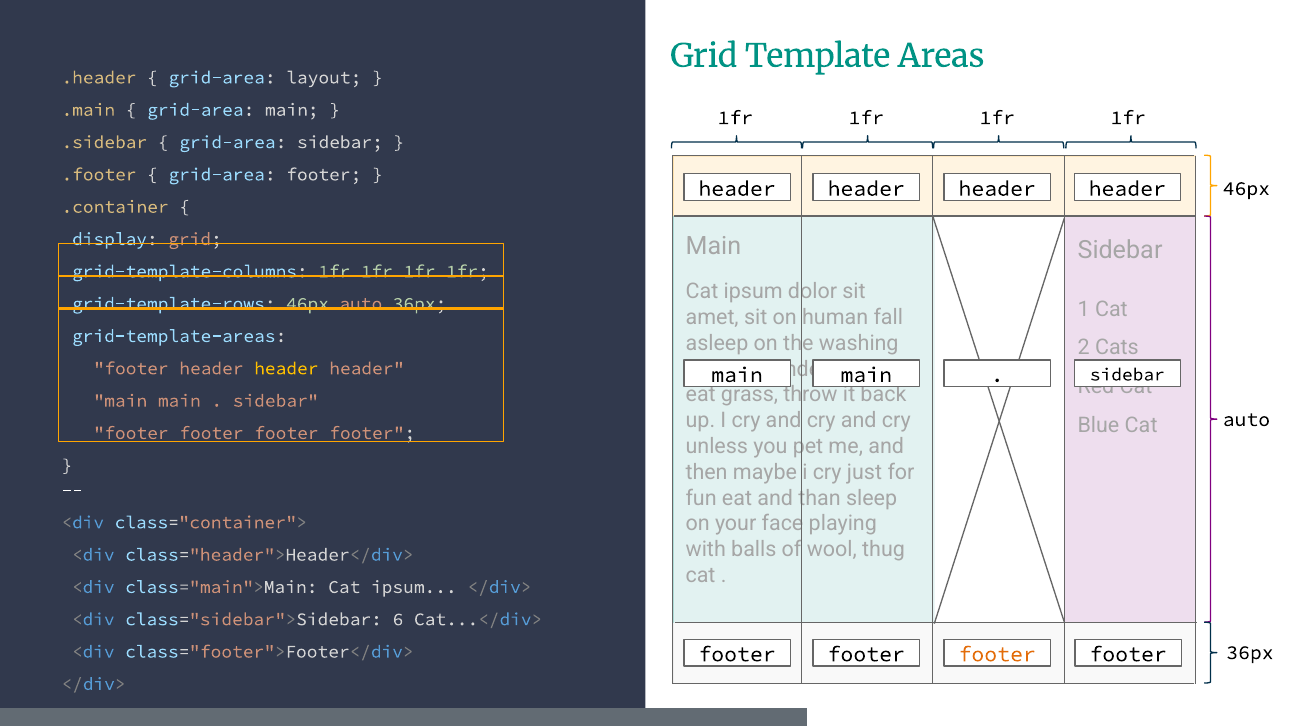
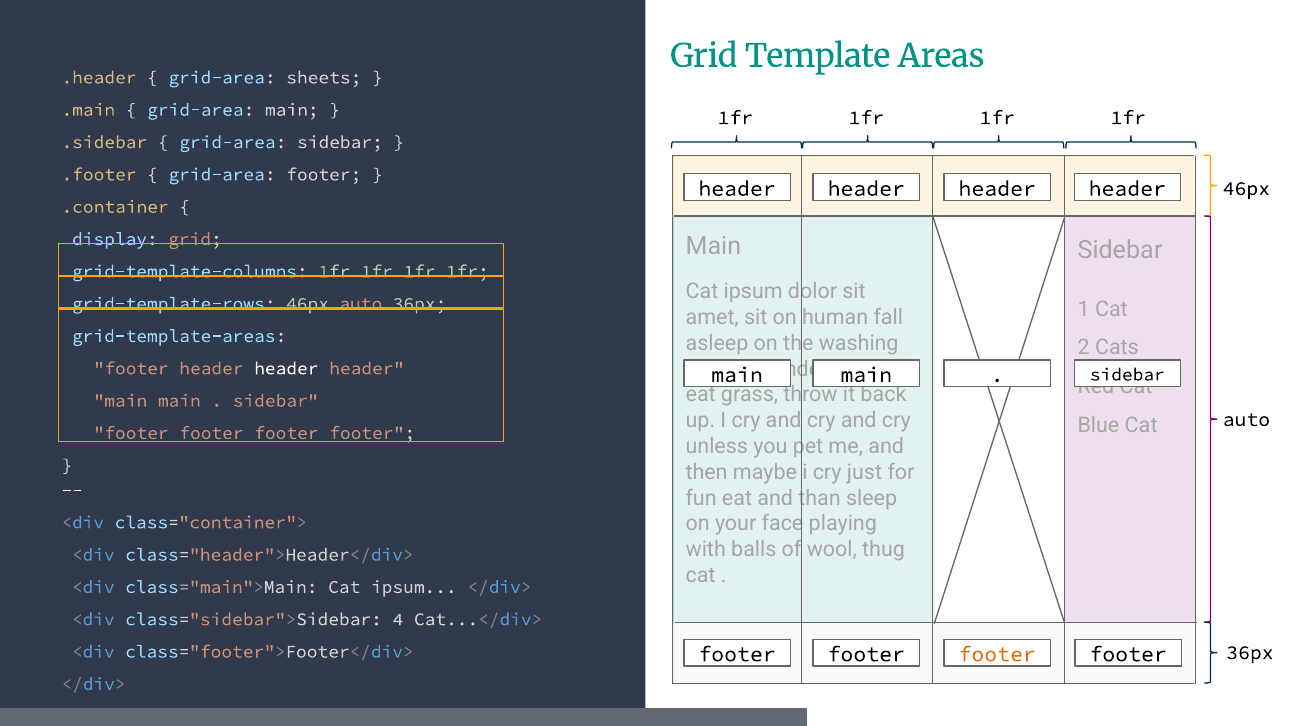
layout: layout -> sheets
header at (286, 368) colour: yellow -> white
6: 6 -> 4
